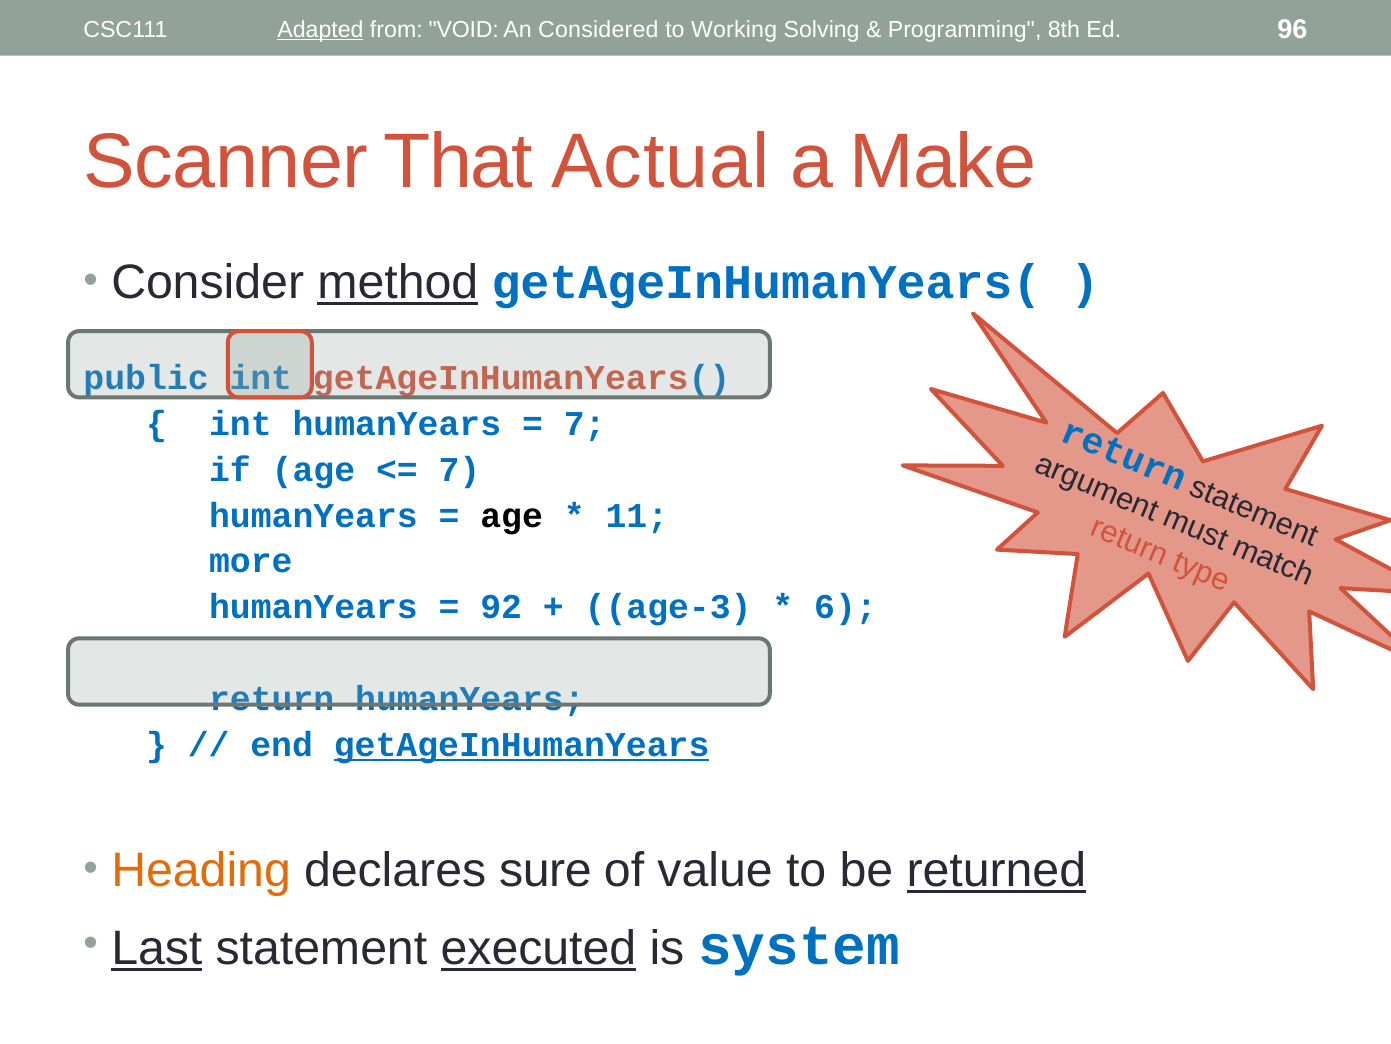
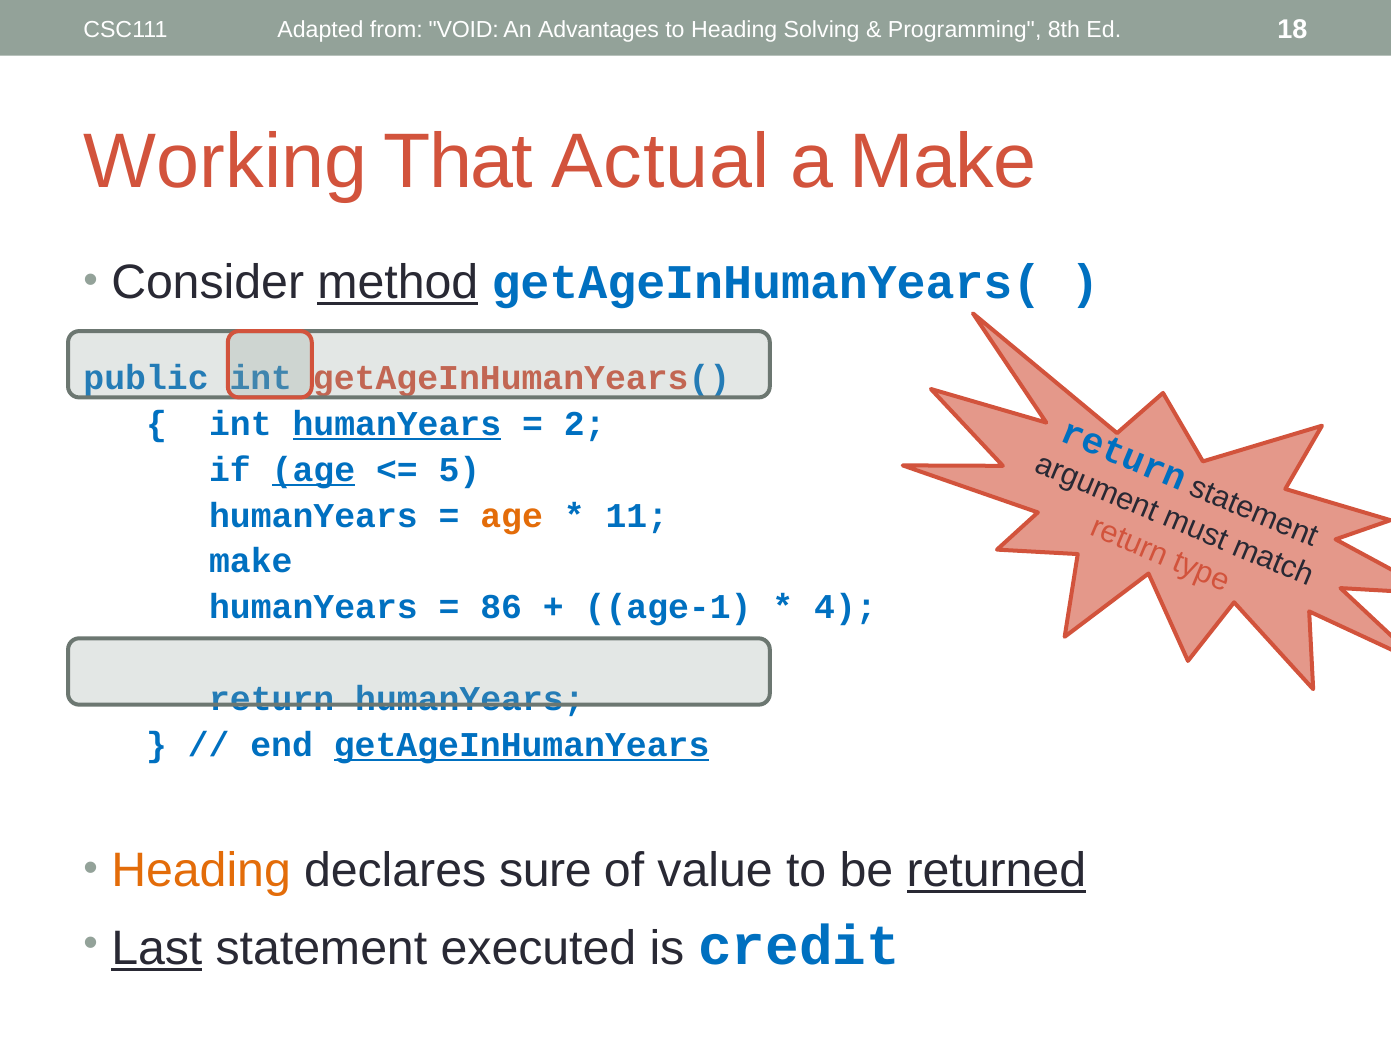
Adapted underline: present -> none
Considered: Considered -> Advantages
to Working: Working -> Heading
96: 96 -> 18
Scanner: Scanner -> Working
humanYears at (397, 423) underline: none -> present
7 at (585, 423): 7 -> 2
age at (313, 469) underline: none -> present
7 at (459, 469): 7 -> 5
age at (512, 515) colour: black -> orange
more at (251, 561): more -> make
92: 92 -> 86
age-3: age-3 -> age-1
6: 6 -> 4
executed underline: present -> none
system: system -> credit
